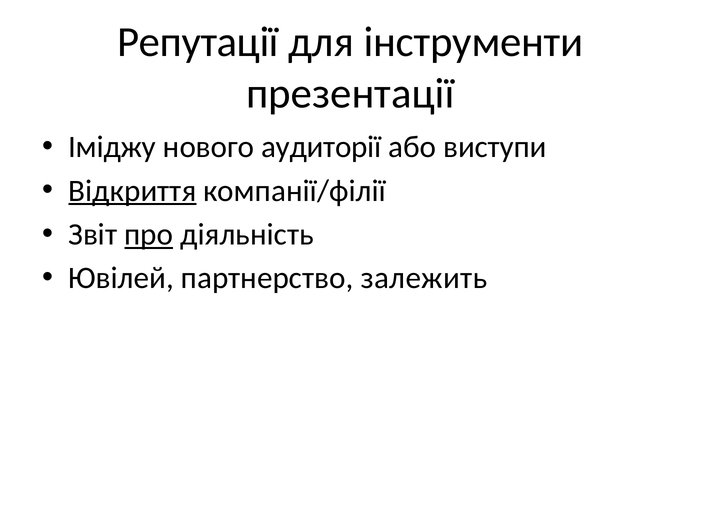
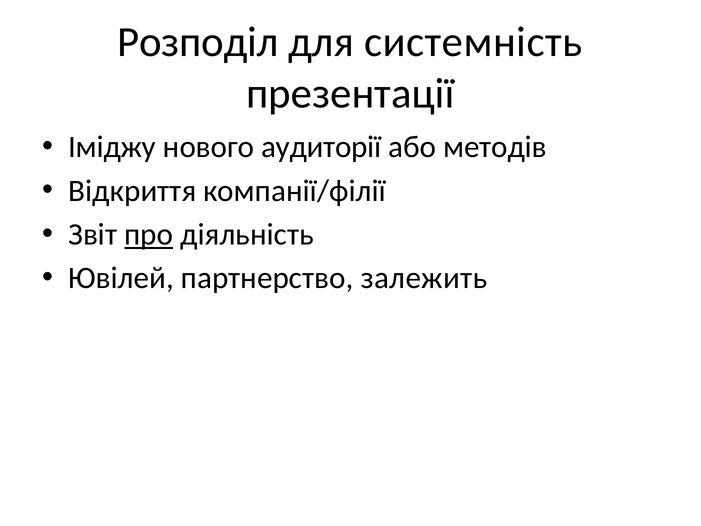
Репутації: Репутації -> Розподіл
інструменти: інструменти -> системність
виступи: виступи -> методів
Відкриття underline: present -> none
